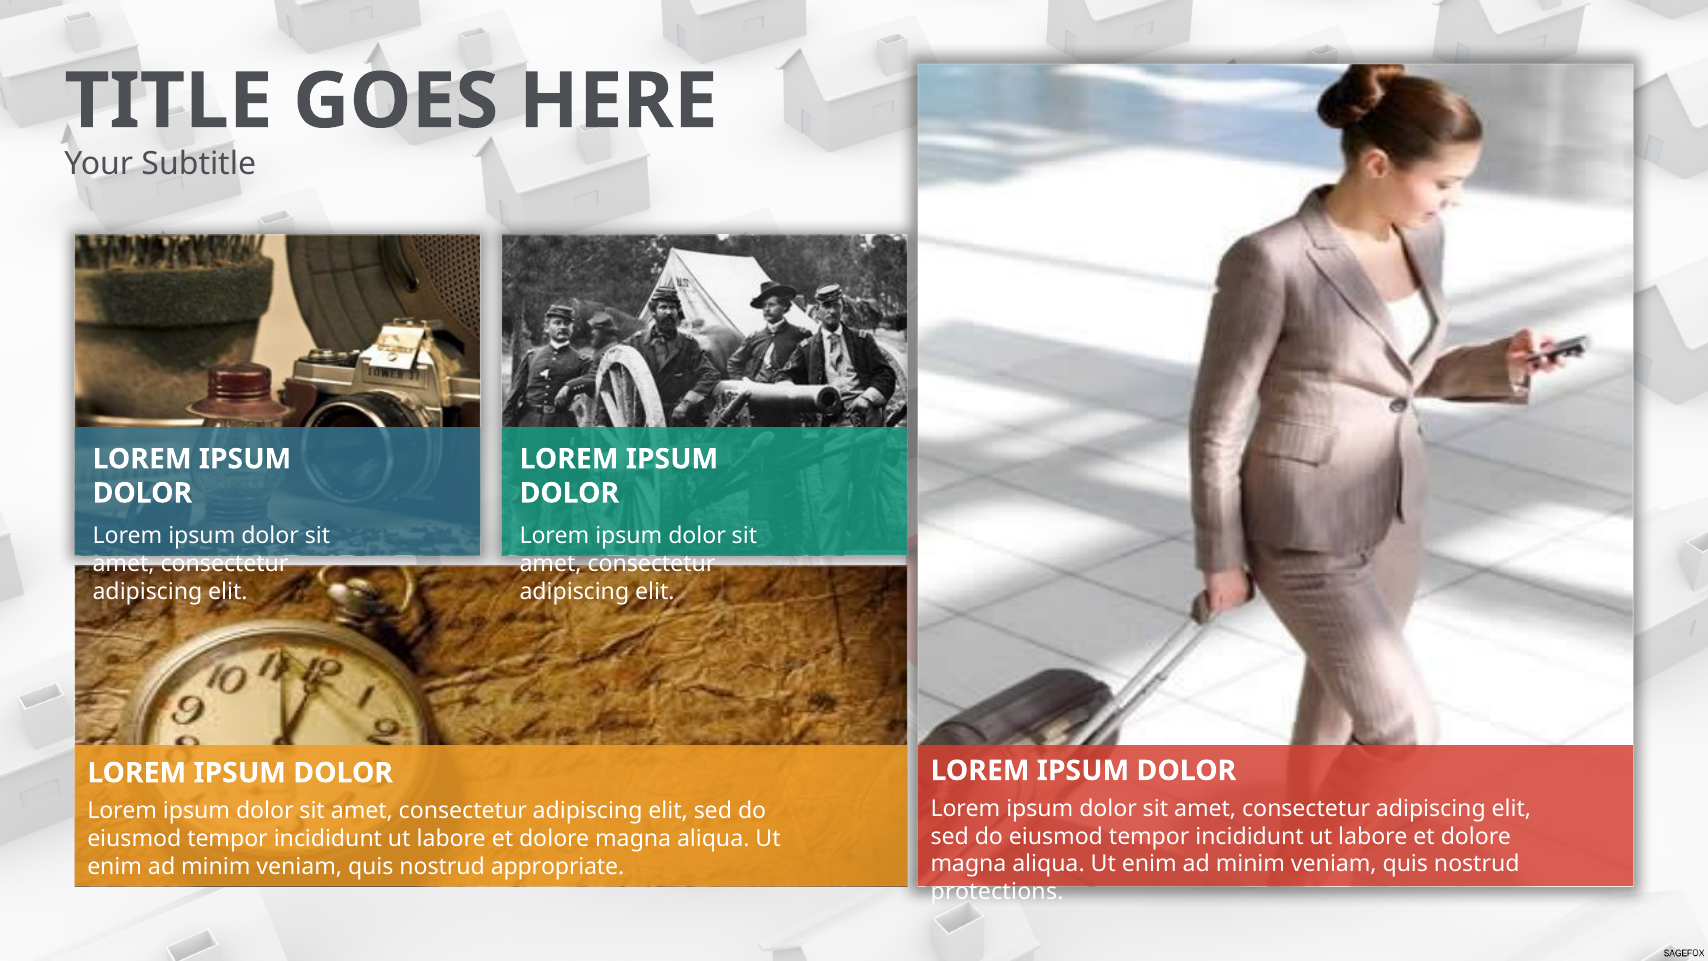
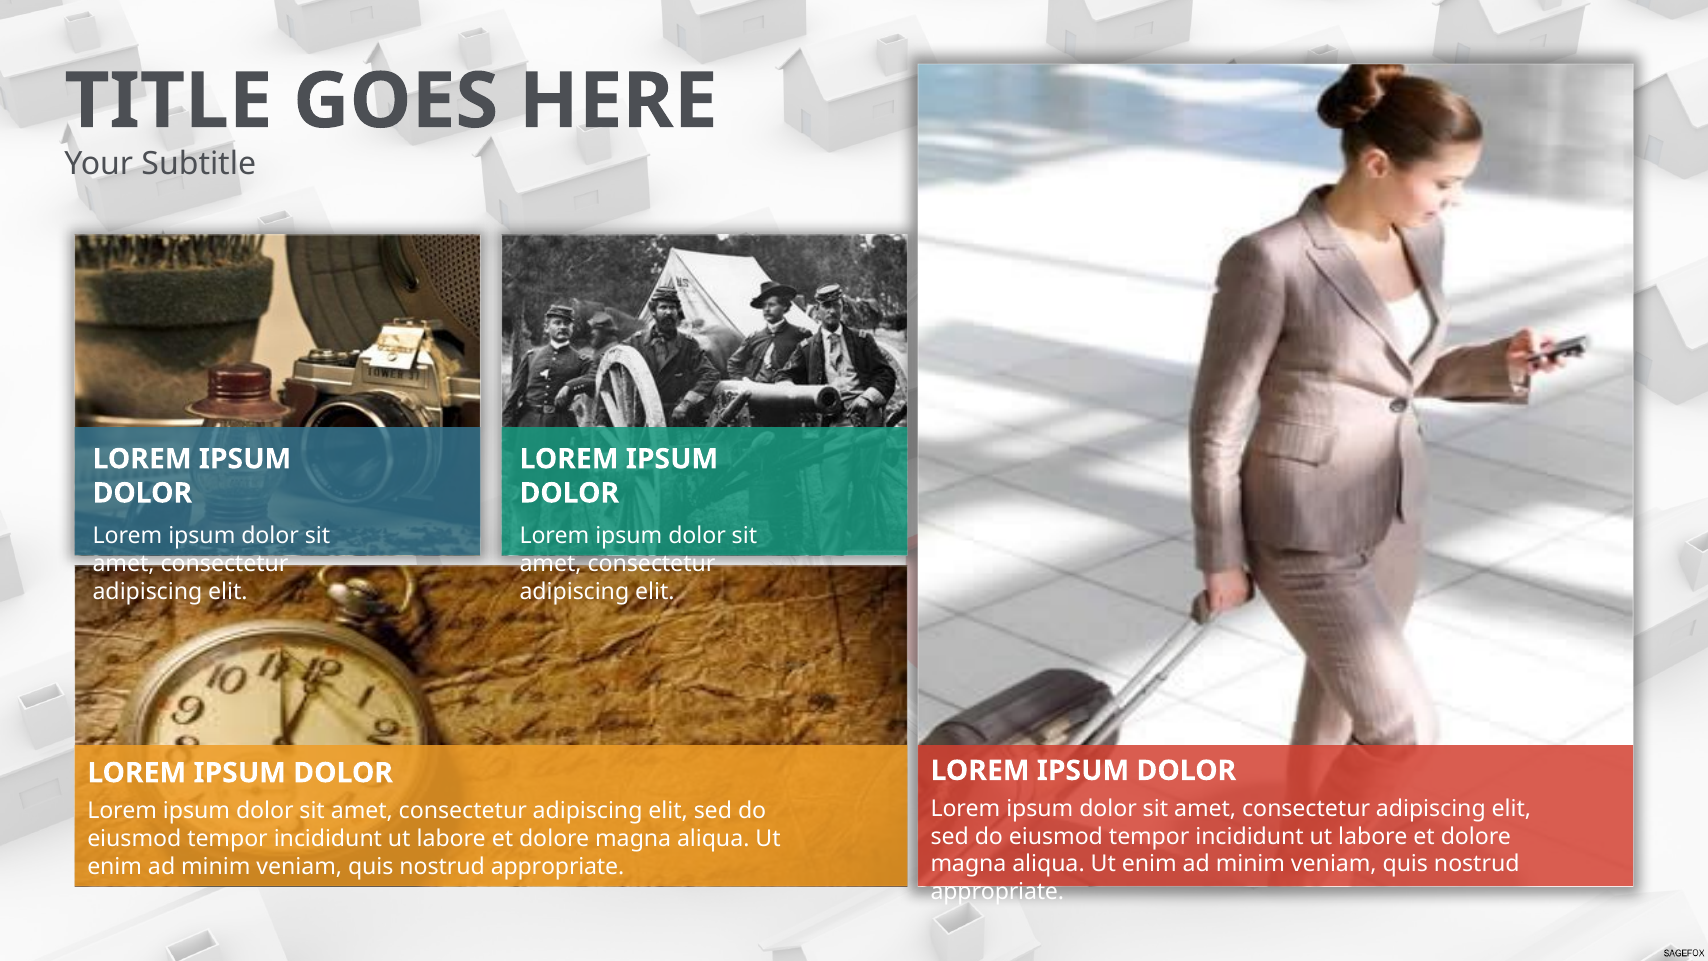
protections at (997, 892): protections -> appropriate
